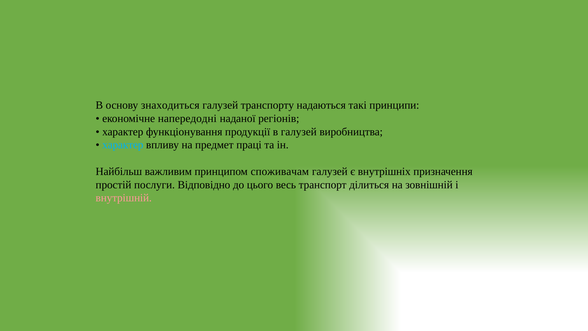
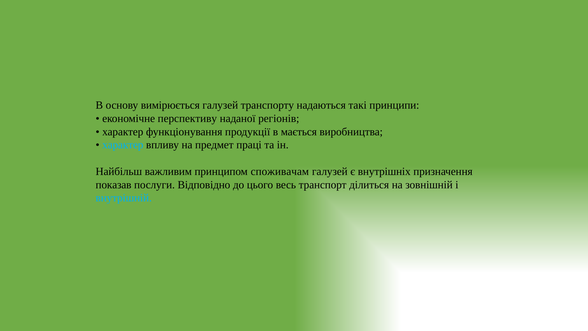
знаходиться: знаходиться -> вимірюється
напередодні: напередодні -> перспективу
в галузей: галузей -> мається
простій: простій -> показав
внутрішній colour: pink -> light blue
